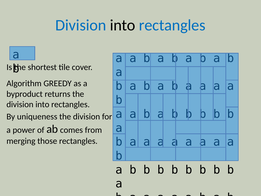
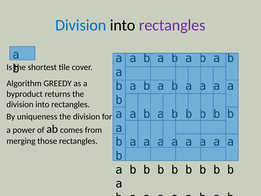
rectangles at (172, 25) colour: blue -> purple
